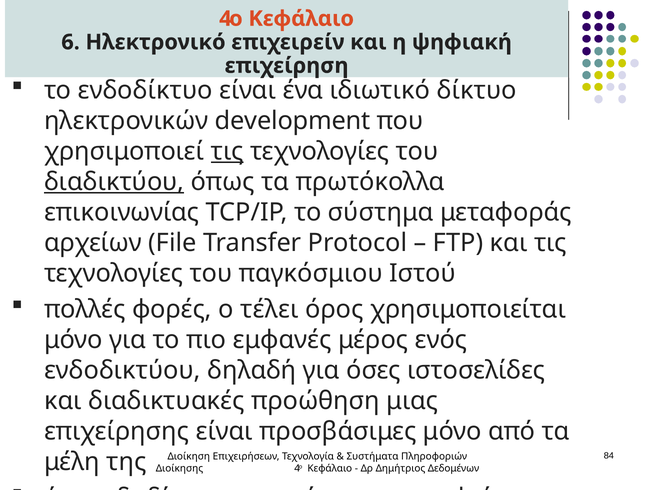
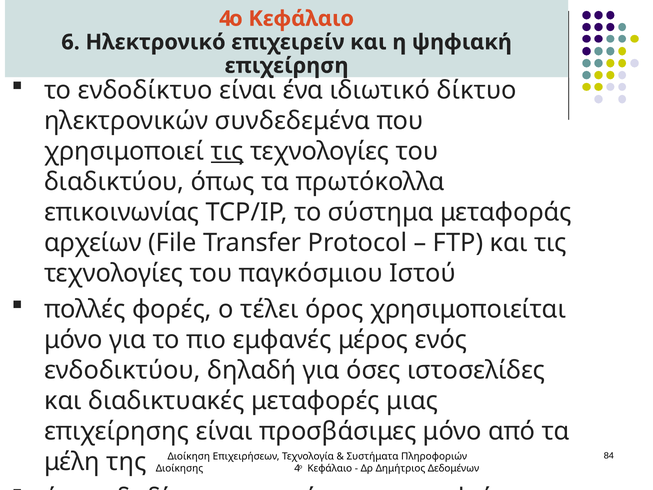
development: development -> συνδεδεμένα
διαδικτύου at (114, 182) underline: present -> none
προώθηση: προώθηση -> μεταφορές
